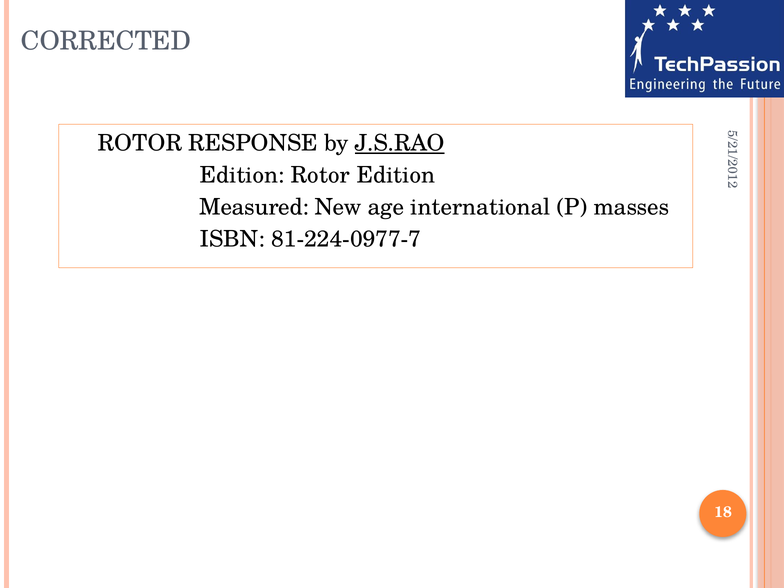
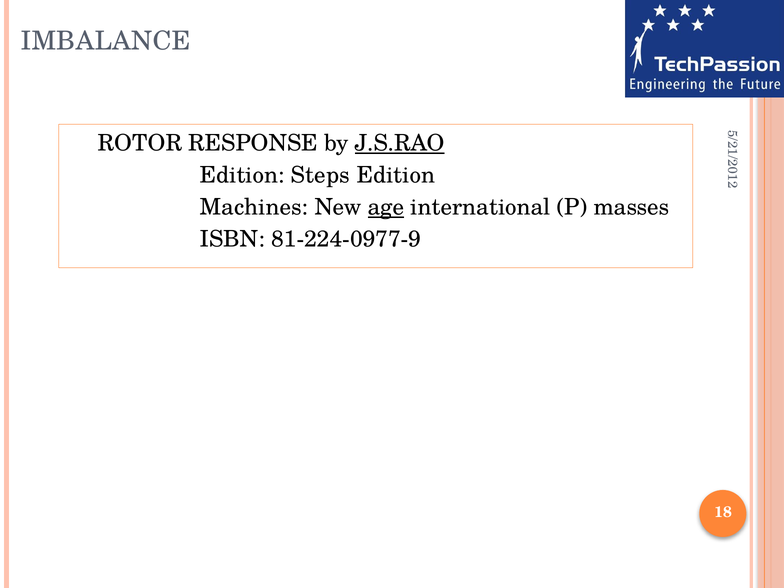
CORRECTED: CORRECTED -> IMBALANCE
Edition Rotor: Rotor -> Steps
Measured: Measured -> Machines
age underline: none -> present
81-224-0977-7: 81-224-0977-7 -> 81-224-0977-9
